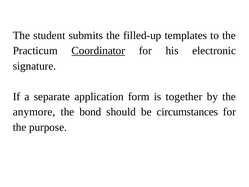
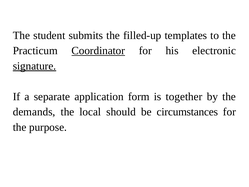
signature underline: none -> present
anymore: anymore -> demands
bond: bond -> local
